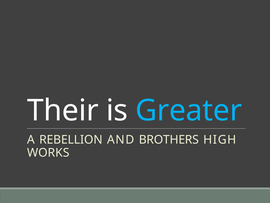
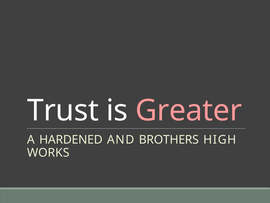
Their: Their -> Trust
Greater colour: light blue -> pink
REBELLION: REBELLION -> HARDENED
